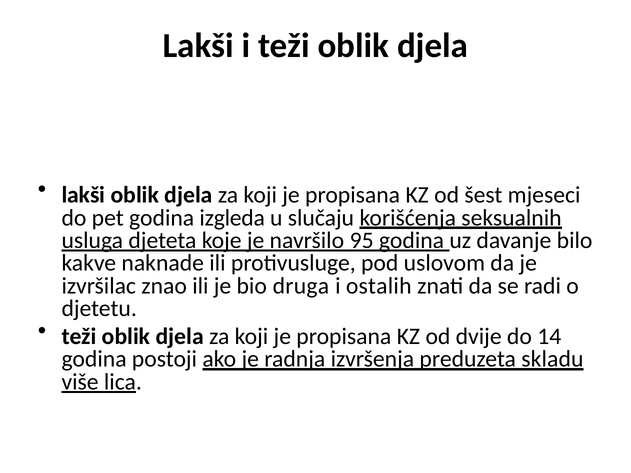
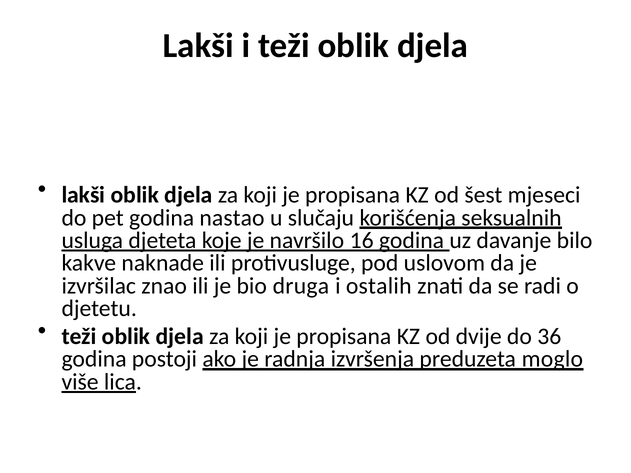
izgleda: izgleda -> nastao
95: 95 -> 16
14: 14 -> 36
skladu: skladu -> moglo
